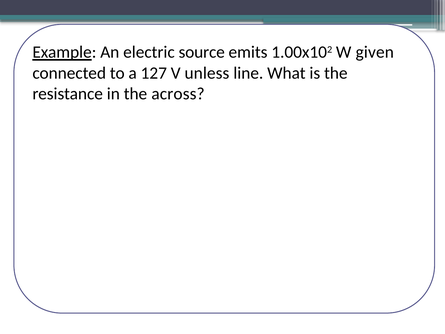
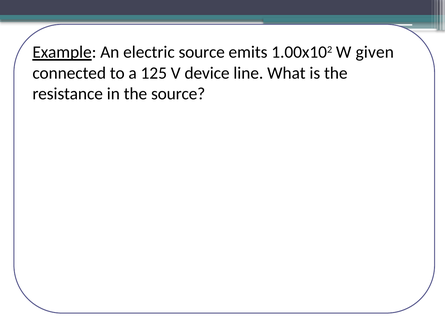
127: 127 -> 125
unless: unless -> device
the across: across -> source
